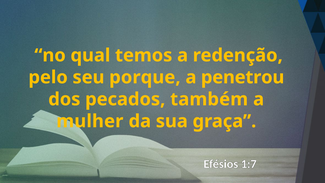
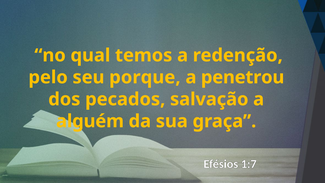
também: também -> salvação
mulher: mulher -> alguém
